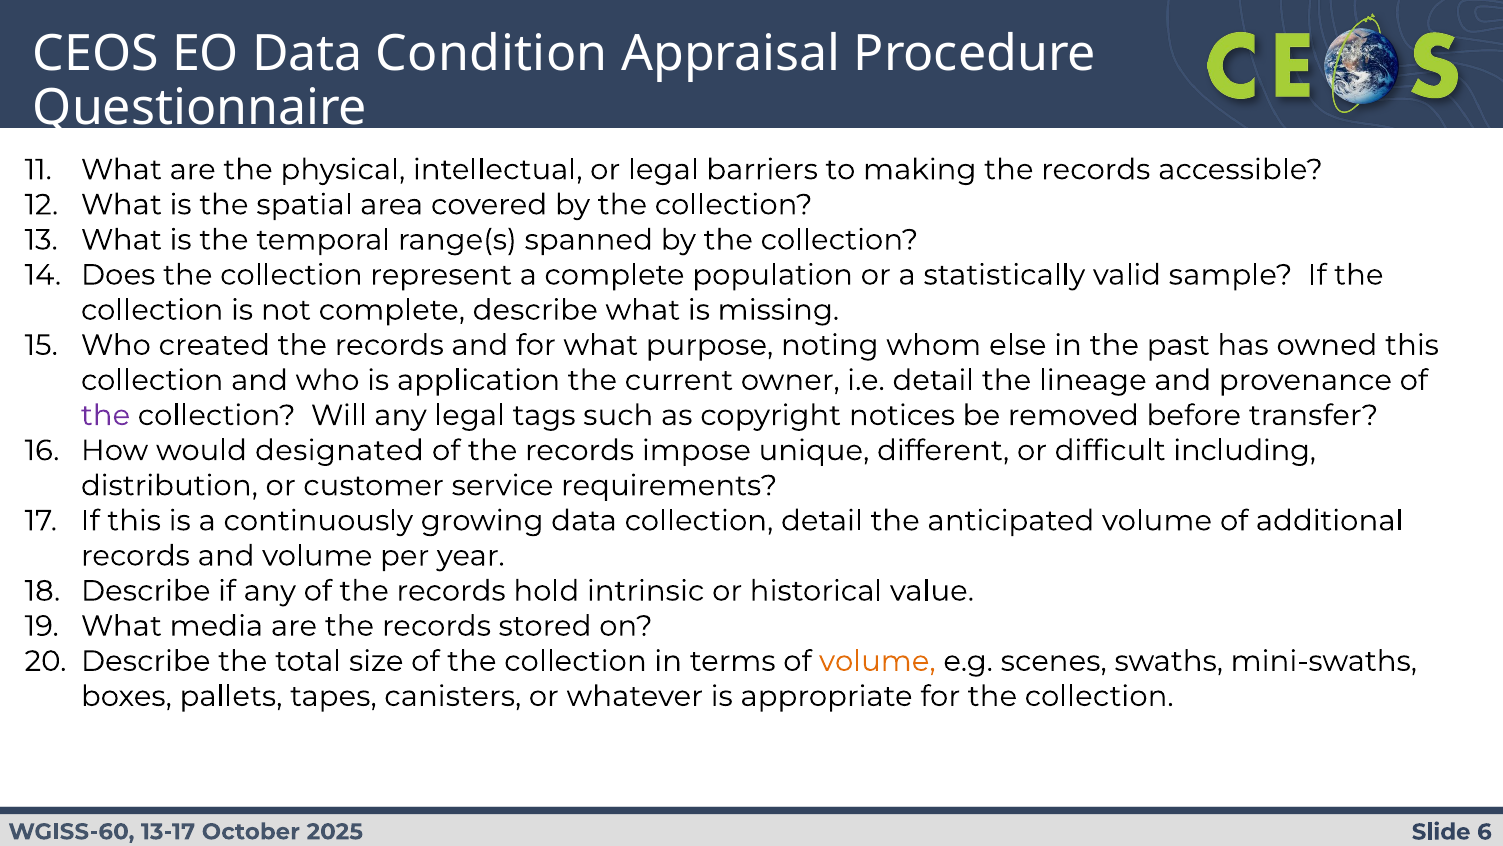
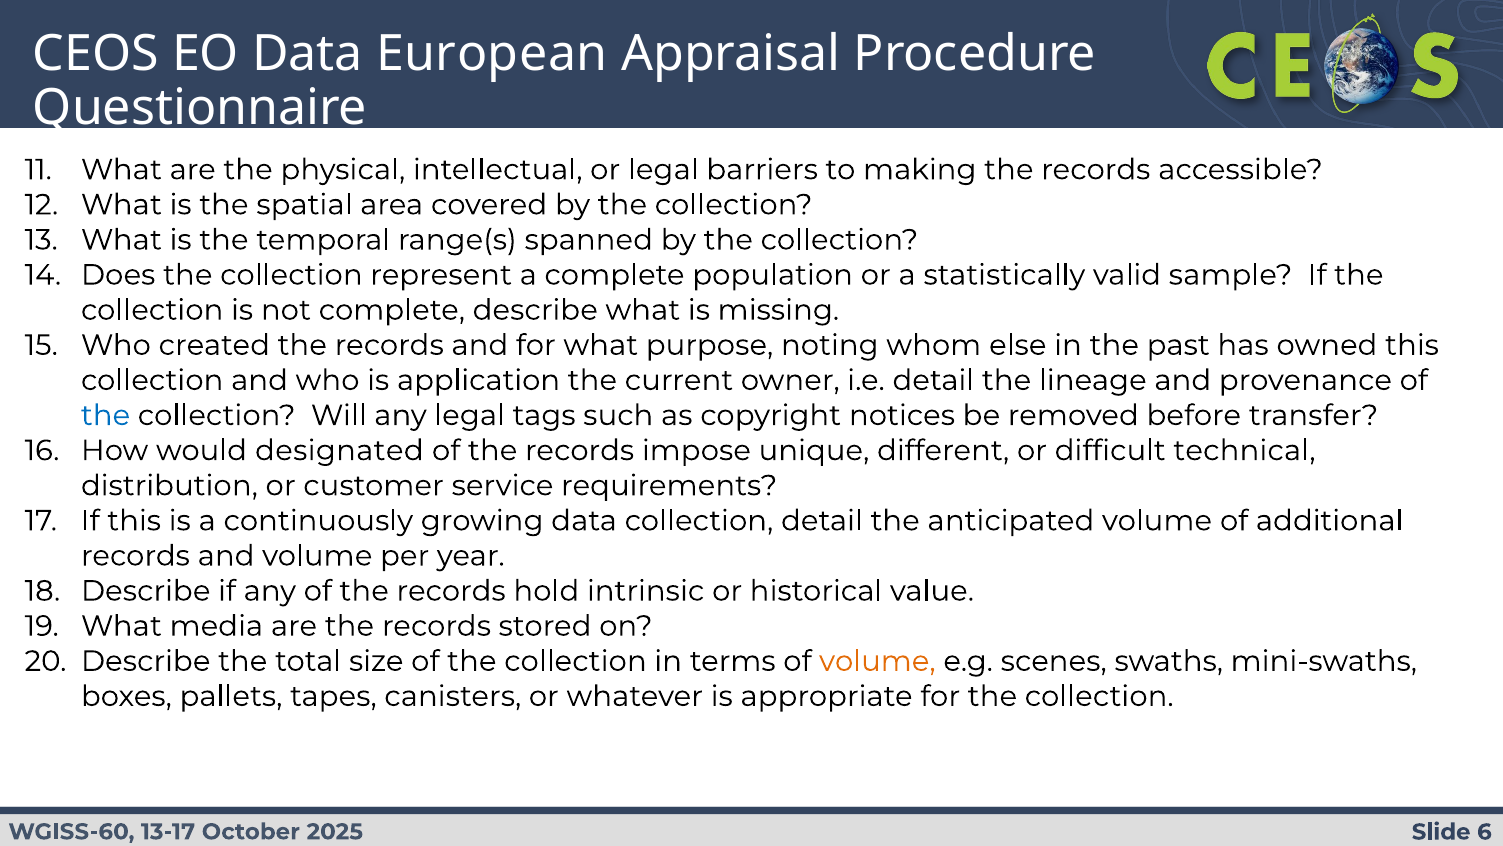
Condition: Condition -> European
the at (106, 415) colour: purple -> blue
including: including -> technical
